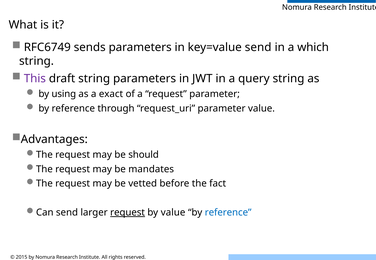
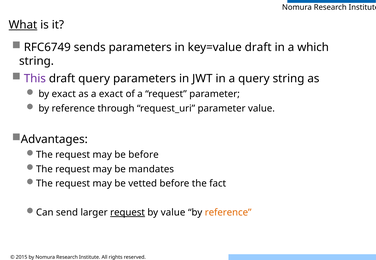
What underline: none -> present
key=value send: send -> draft
draft string: string -> query
by using: using -> exact
be should: should -> before
reference at (228, 213) colour: blue -> orange
